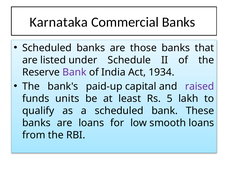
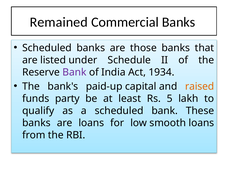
Karnataka: Karnataka -> Remained
raised colour: purple -> orange
units: units -> party
